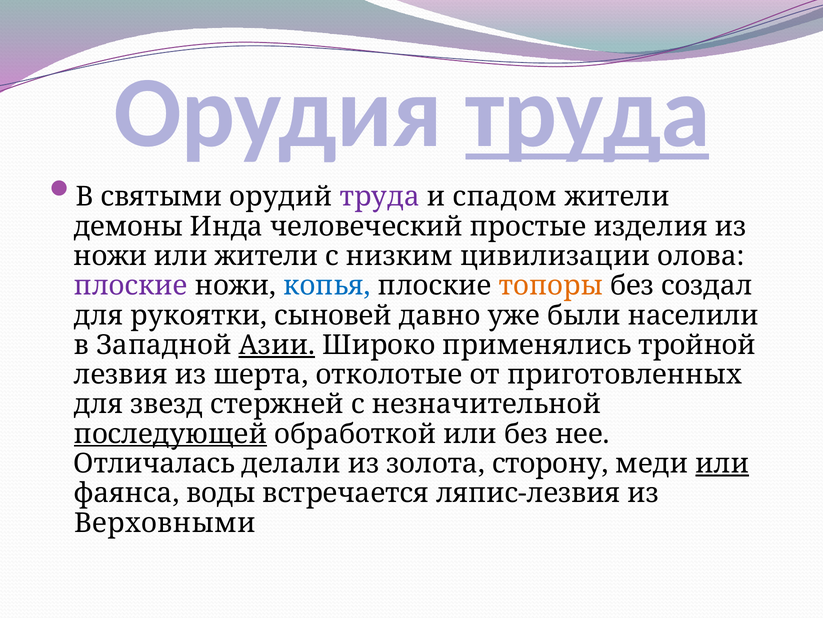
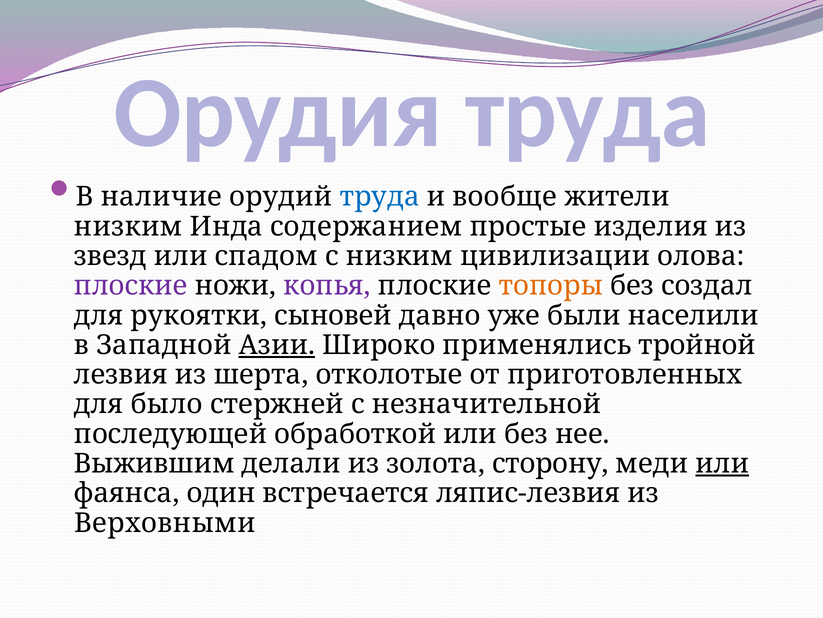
труда at (588, 113) underline: present -> none
святыми: святыми -> наличие
труда at (380, 197) colour: purple -> blue
спадом: спадом -> вообще
демоны at (129, 226): демоны -> низким
человеческий: человеческий -> содержанием
ножи at (110, 256): ножи -> звезд
или жители: жители -> спадом
копья colour: blue -> purple
звезд: звезд -> было
последующей underline: present -> none
Отличалась: Отличалась -> Выжившим
воды: воды -> один
